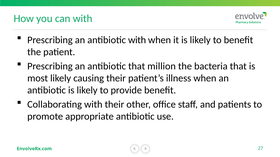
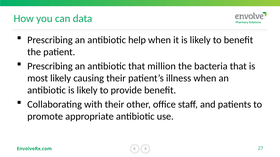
can with: with -> data
antibiotic with: with -> help
